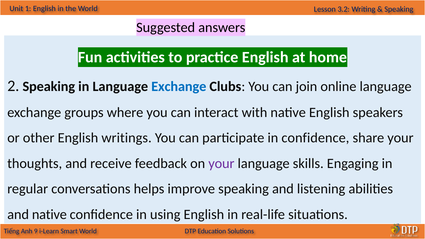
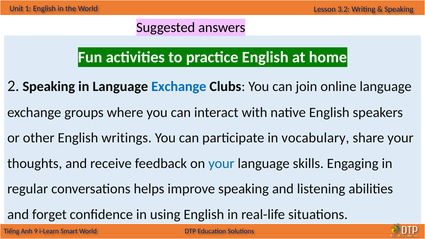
in confidence: confidence -> vocabulary
your at (221, 163) colour: purple -> blue
and native: native -> forget
